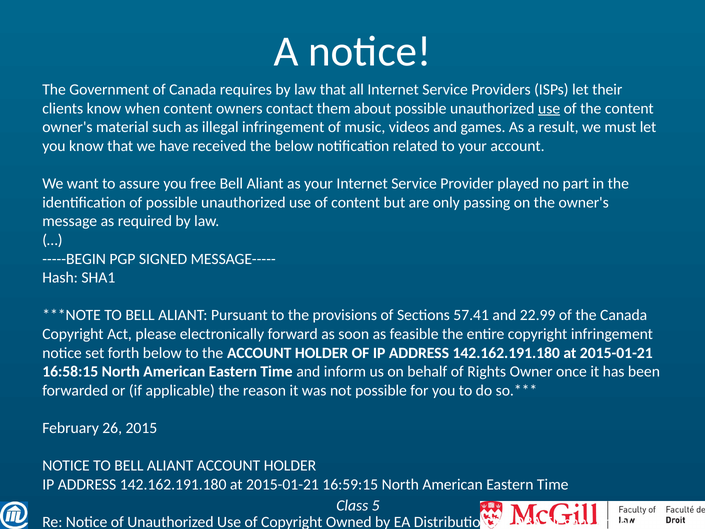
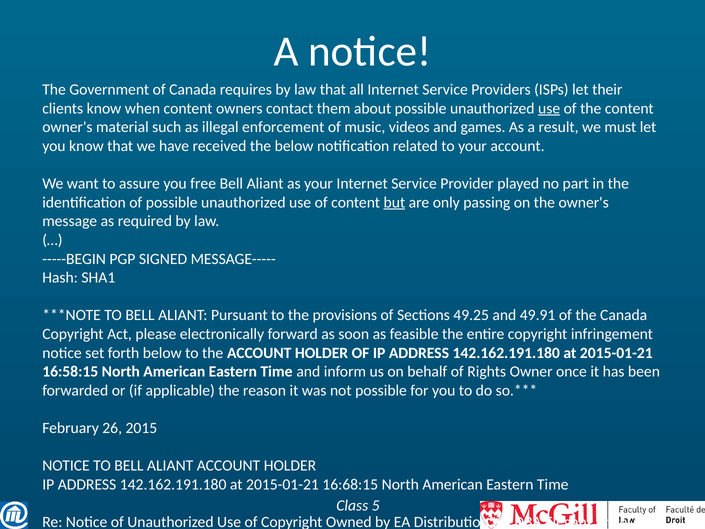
illegal infringement: infringement -> enforcement
but underline: none -> present
57.41: 57.41 -> 49.25
22.99: 22.99 -> 49.91
16:59:15: 16:59:15 -> 16:68:15
